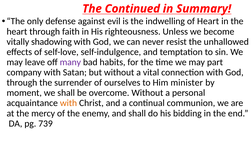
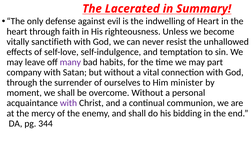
Continued: Continued -> Lacerated
shadowing: shadowing -> sanctifieth
with at (68, 103) colour: orange -> purple
739: 739 -> 344
